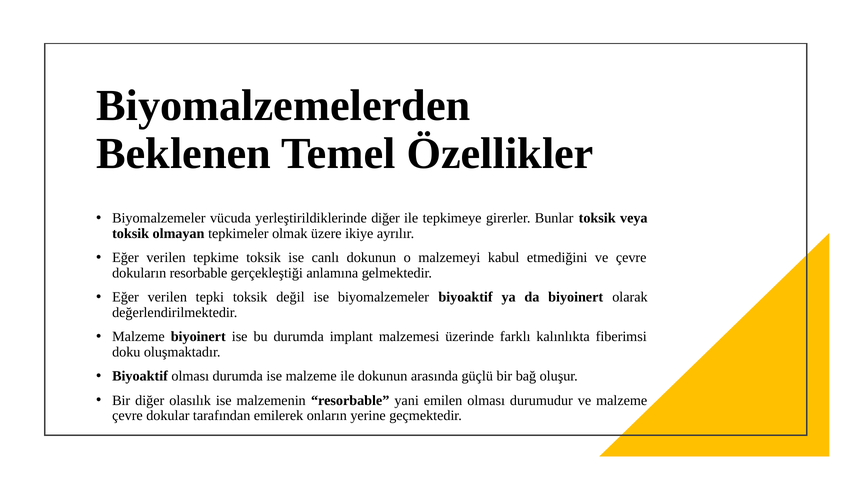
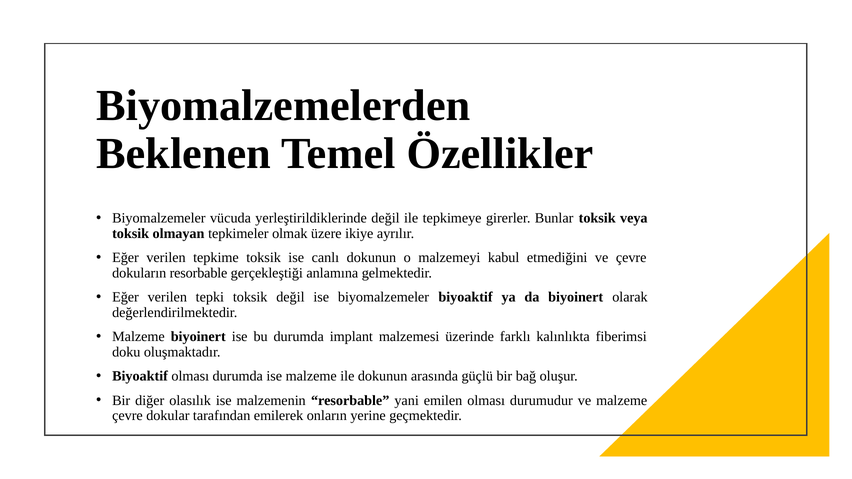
yerleştirildiklerinde diğer: diğer -> değil
